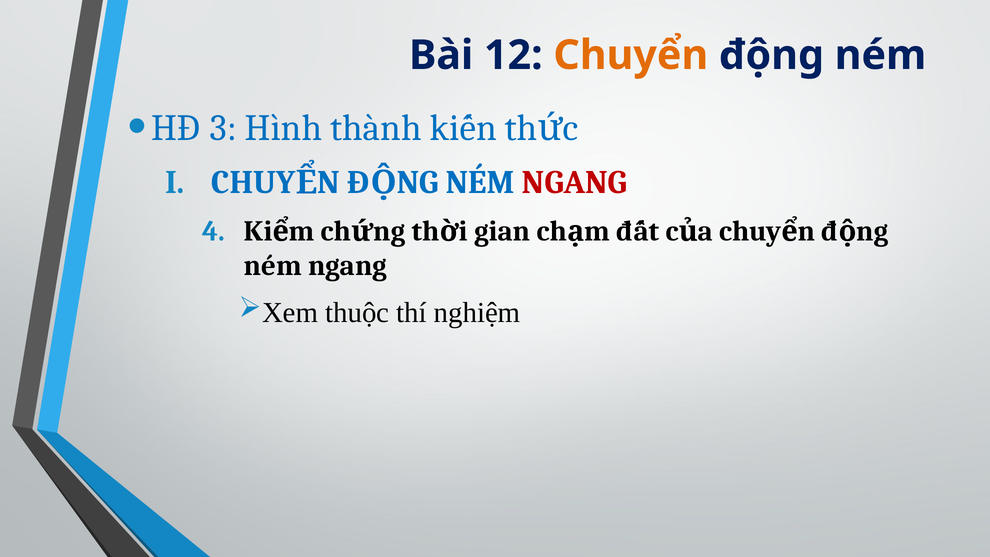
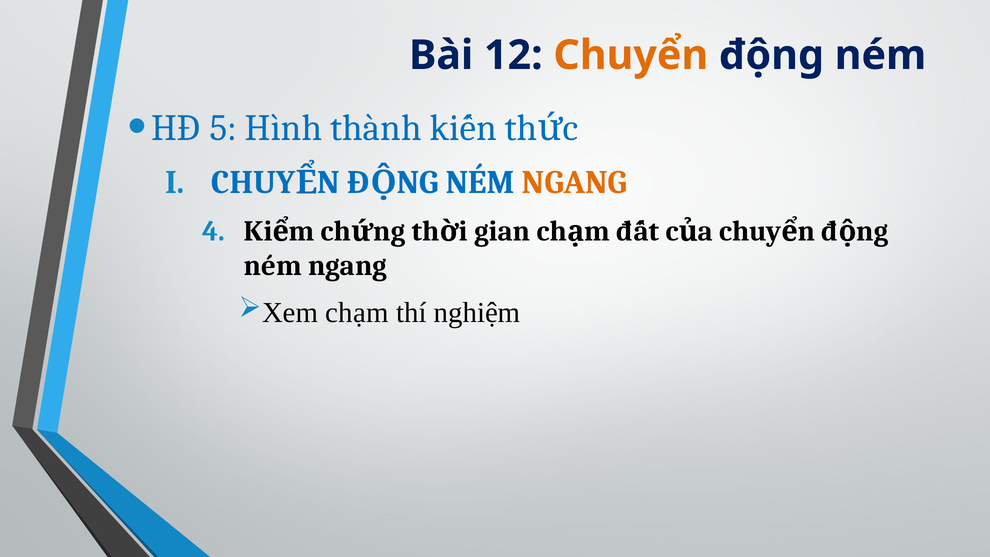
3: 3 -> 5
NGANG at (575, 183) colour: red -> orange
thuộc: thuộc -> chạm
